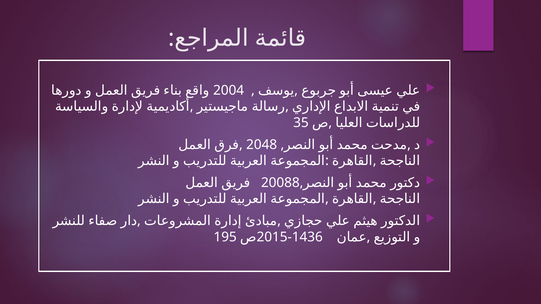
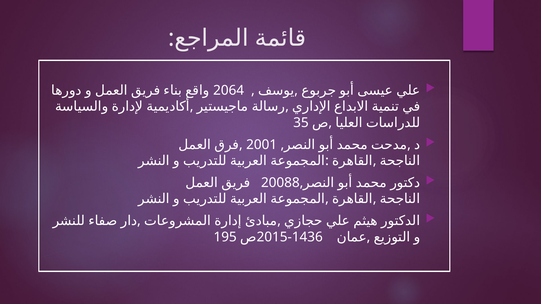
2004: 2004 -> 2064
2048: 2048 -> 2001
